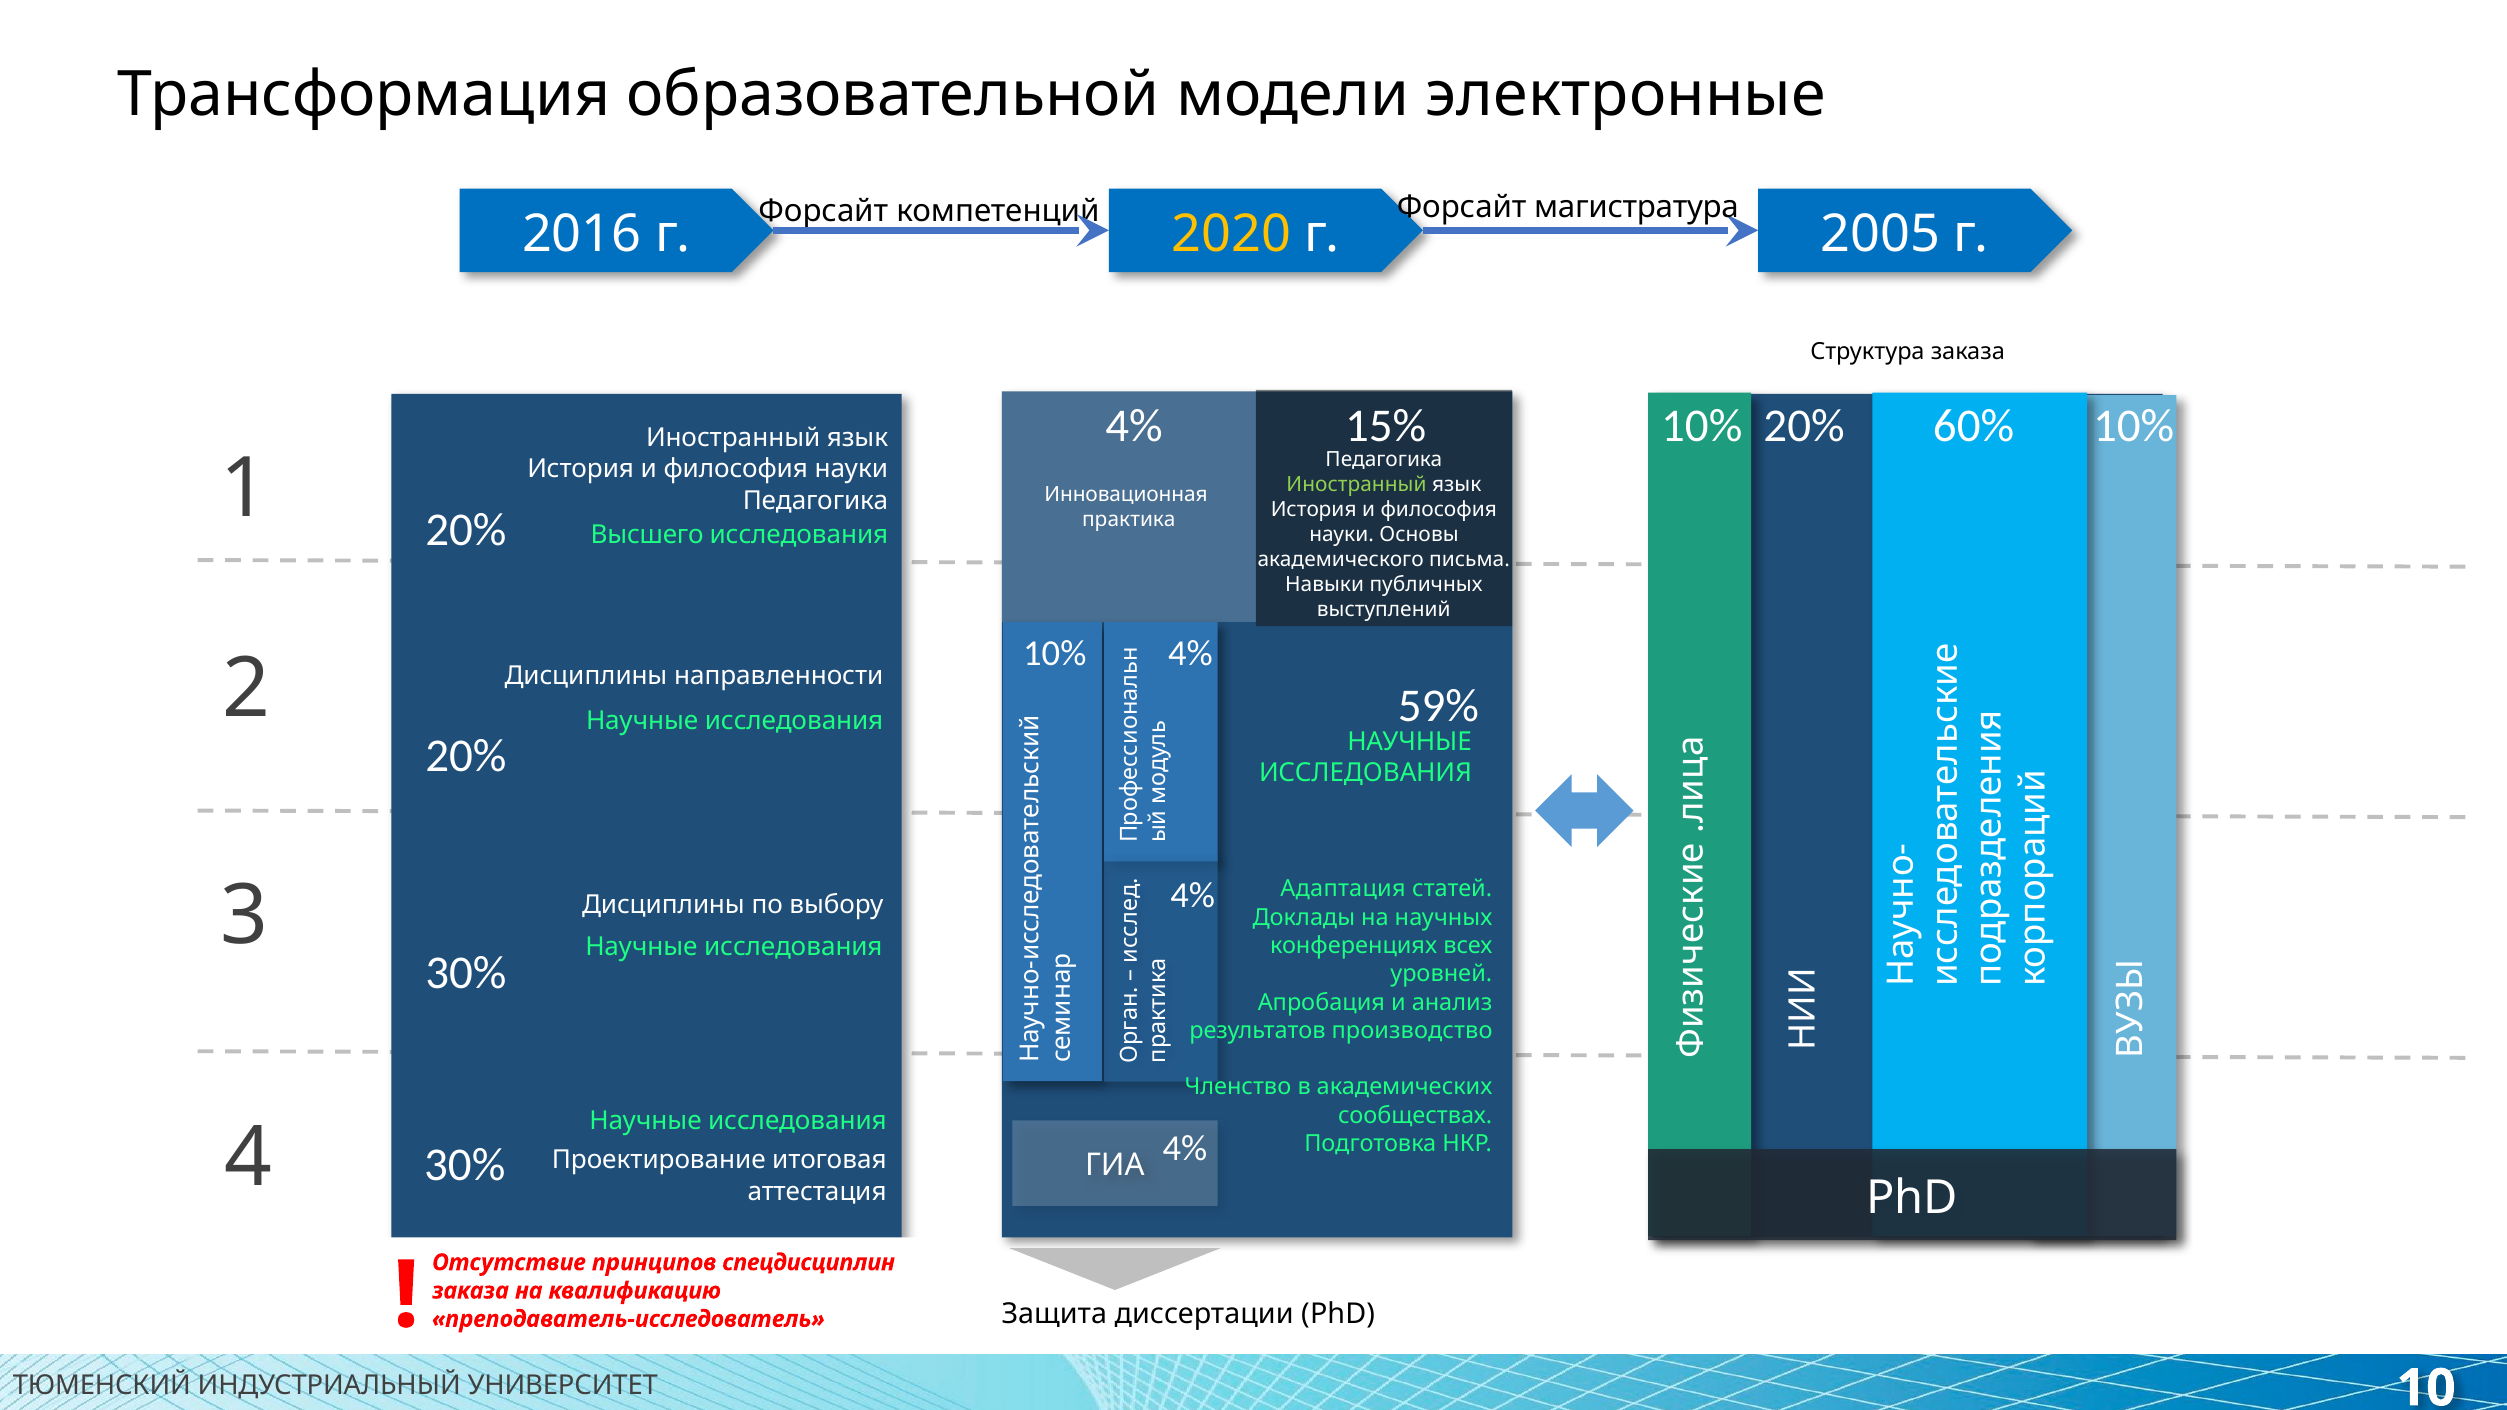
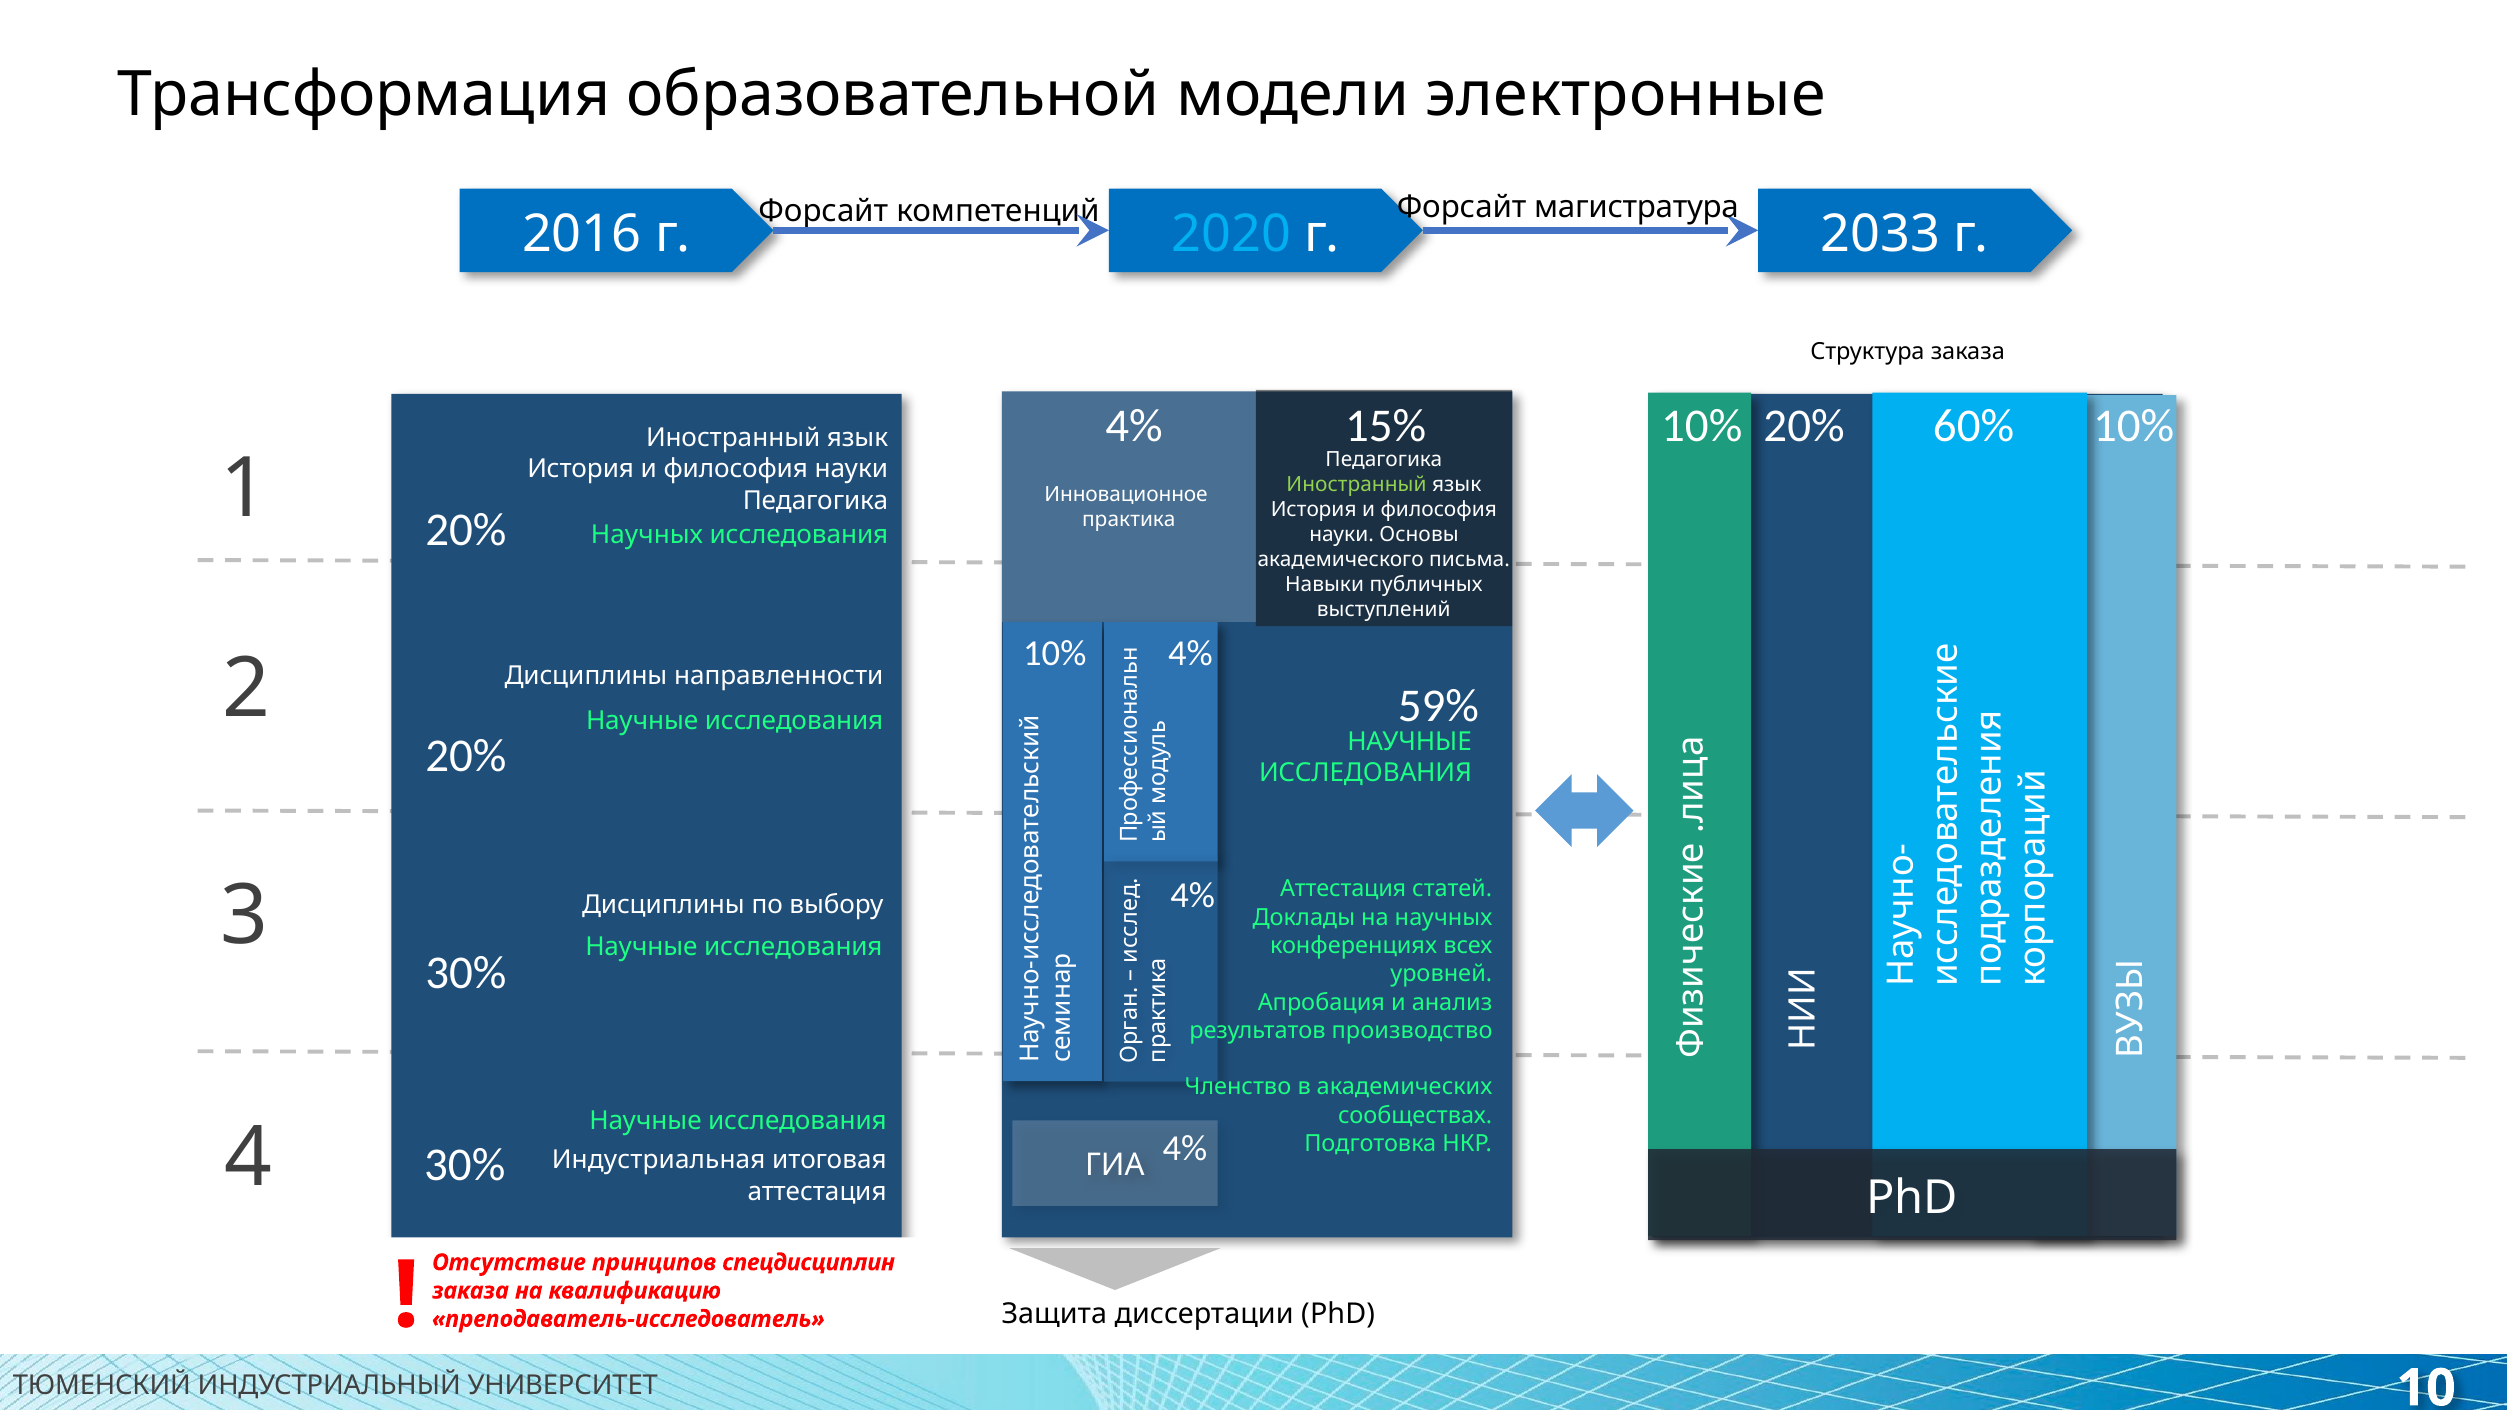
2020 colour: yellow -> light blue
2005: 2005 -> 2033
Инновационная: Инновационная -> Инновационное
Высшего at (647, 535): Высшего -> Научных
4% Адаптация: Адаптация -> Аттестация
Проектирование: Проектирование -> Индустриальная
